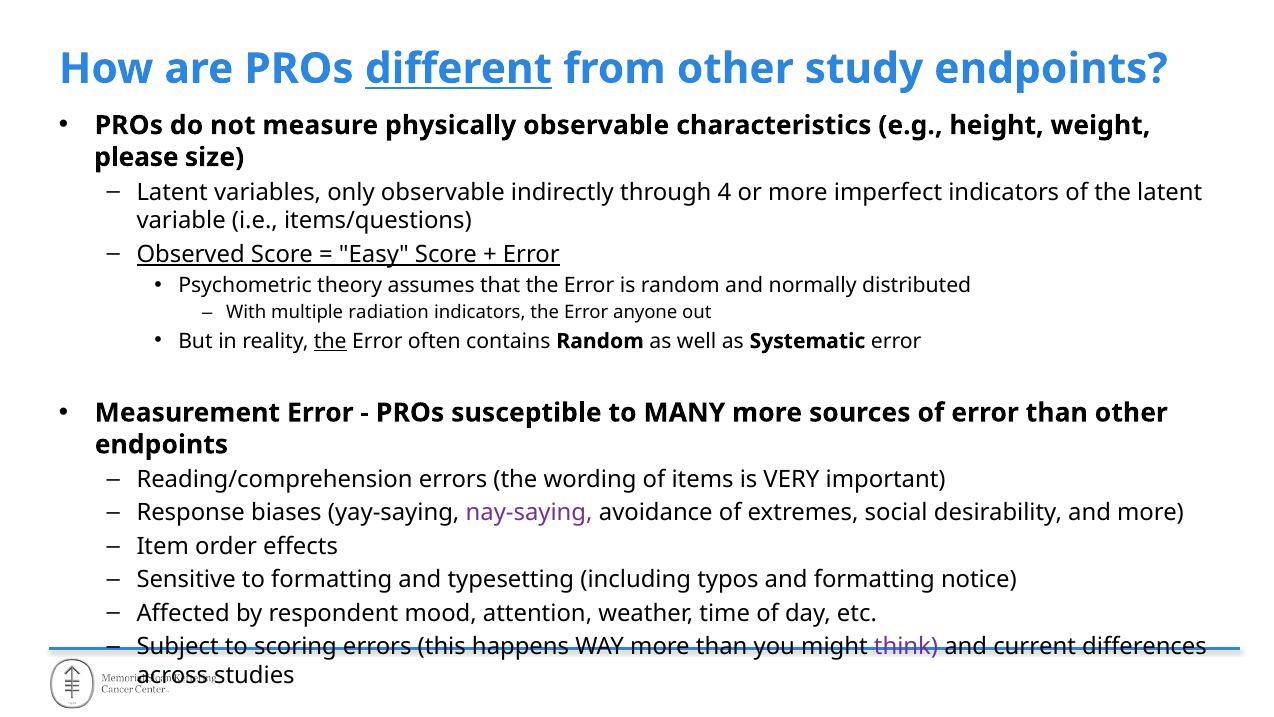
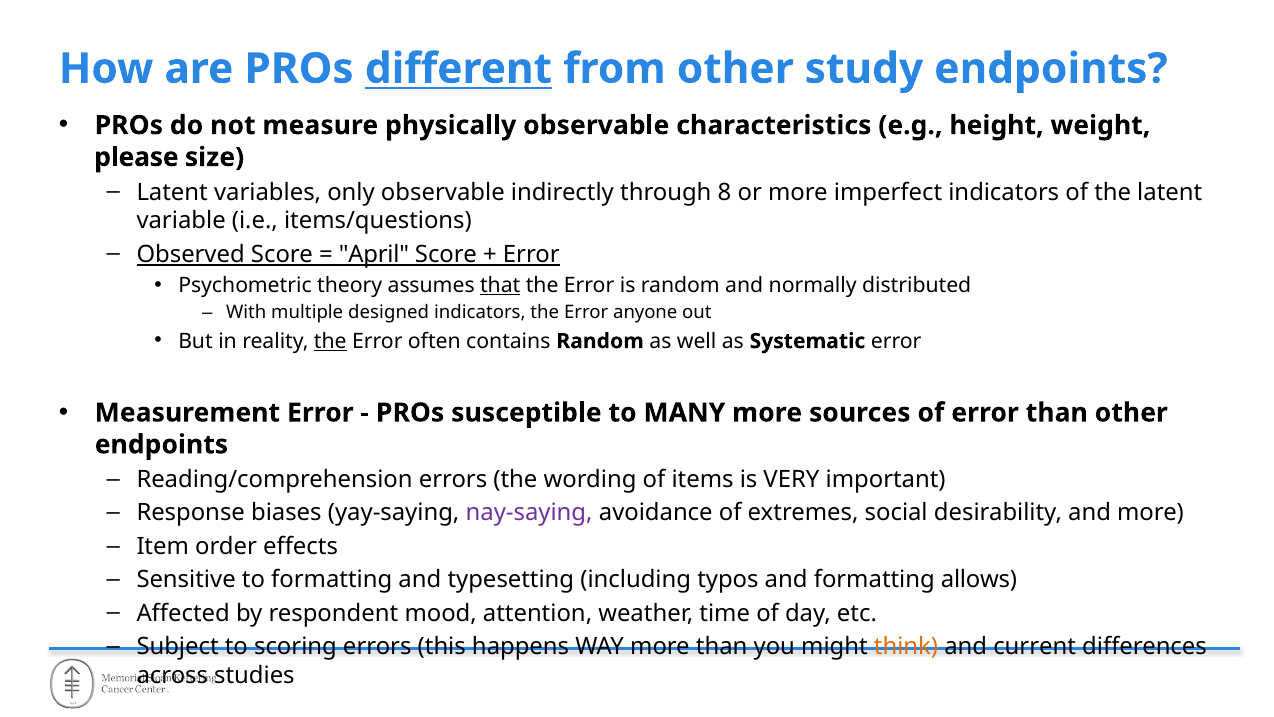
4: 4 -> 8
Easy: Easy -> April
that underline: none -> present
radiation: radiation -> designed
notice: notice -> allows
think colour: purple -> orange
